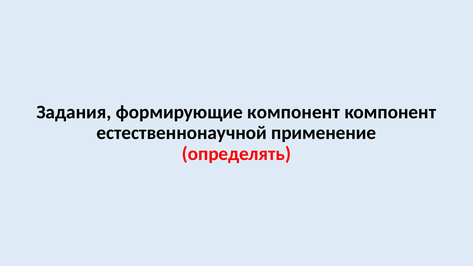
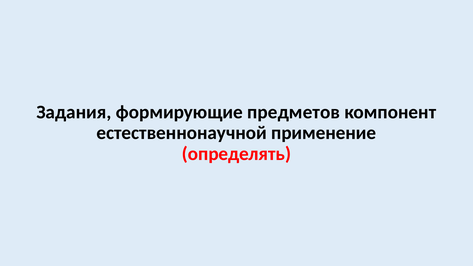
формирующие компонент: компонент -> предметов
